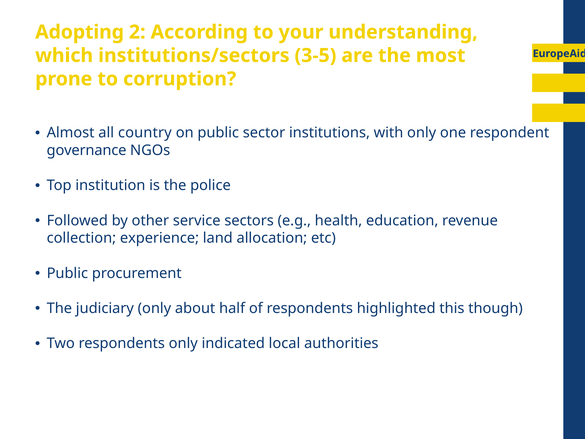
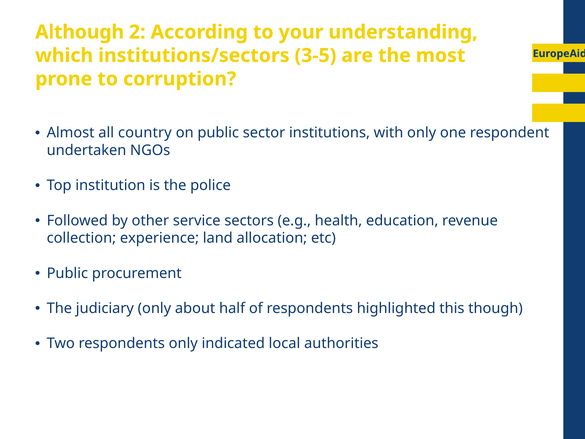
Adopting: Adopting -> Although
governance: governance -> undertaken
